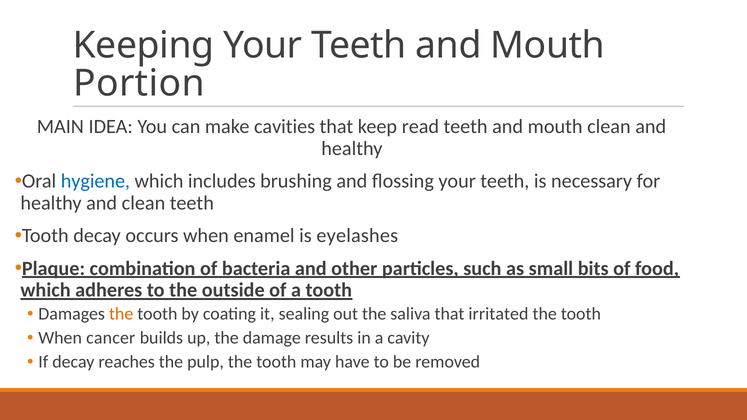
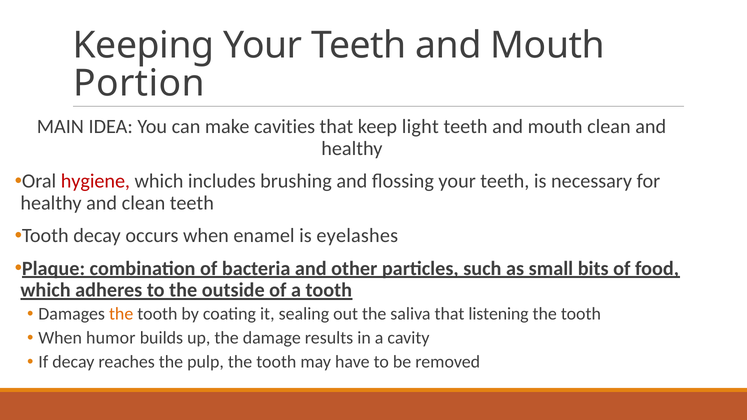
read: read -> light
hygiene colour: blue -> red
irritated: irritated -> listening
cancer: cancer -> humor
